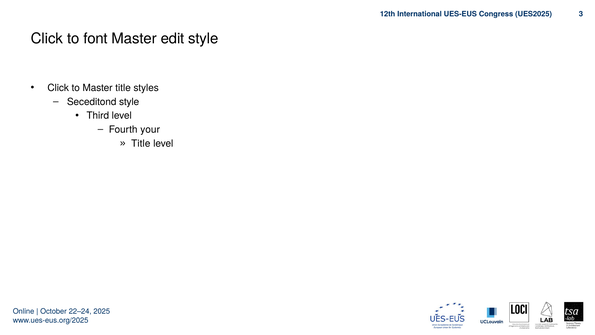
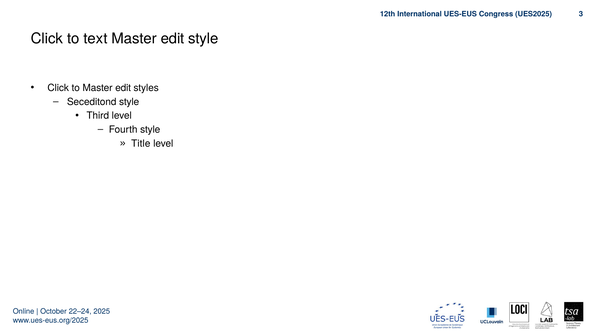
font: font -> text
to Master title: title -> edit
Fourth your: your -> style
